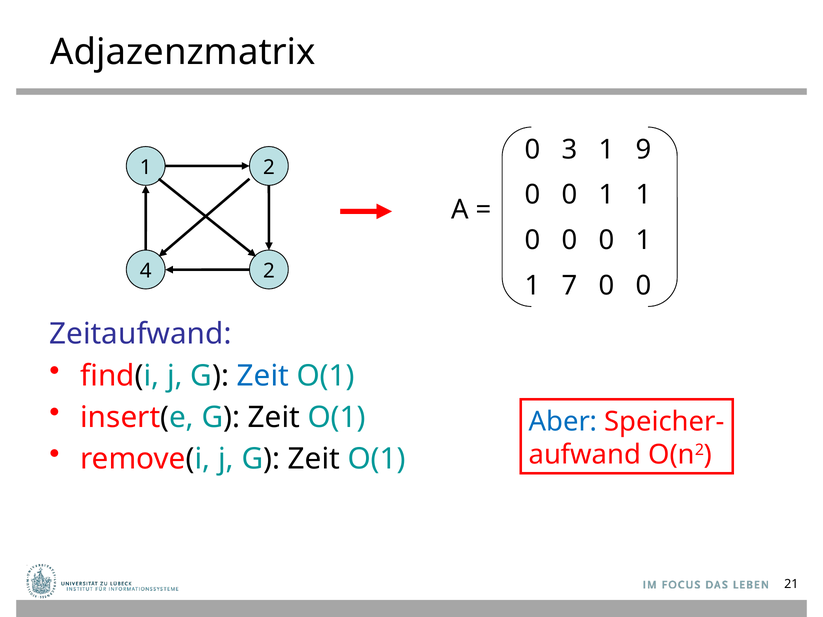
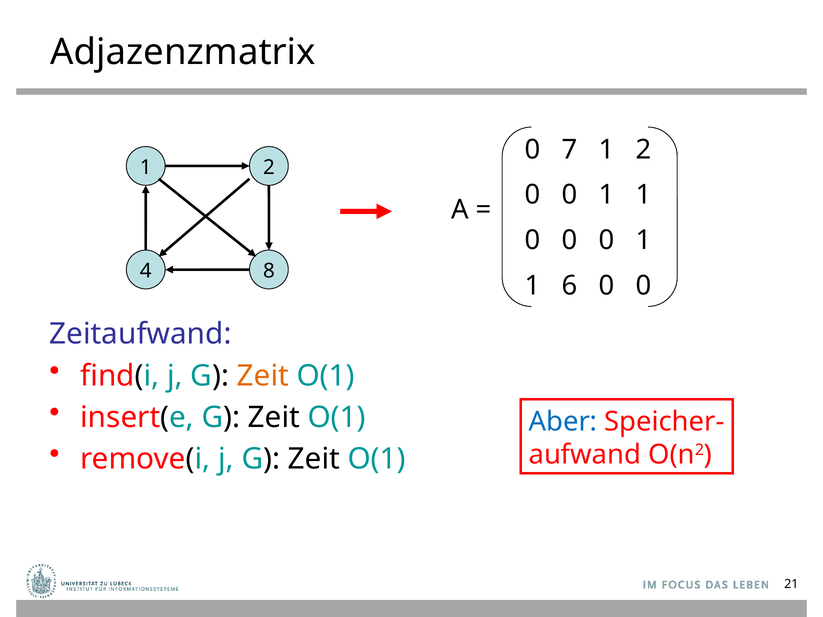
3: 3 -> 7
9 at (644, 150): 9 -> 2
4 2: 2 -> 8
7: 7 -> 6
Zeit at (263, 376) colour: blue -> orange
